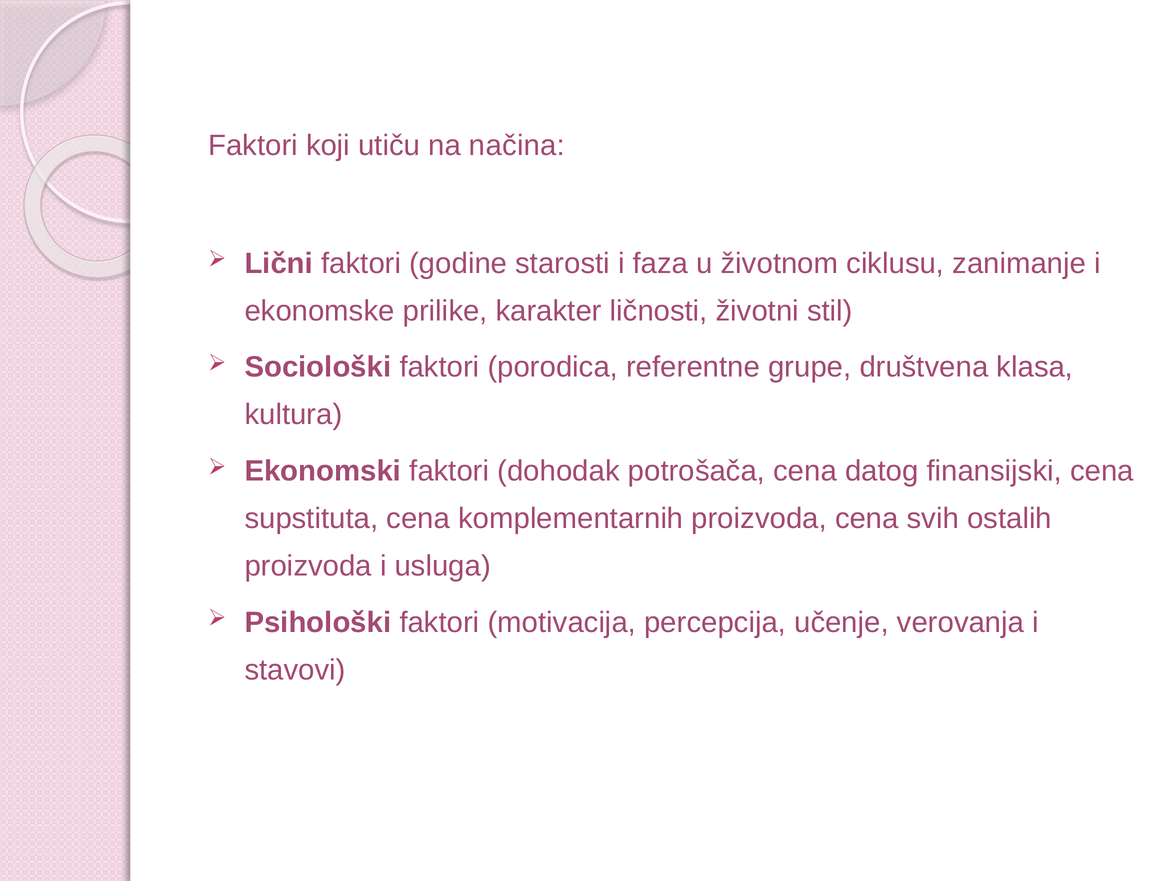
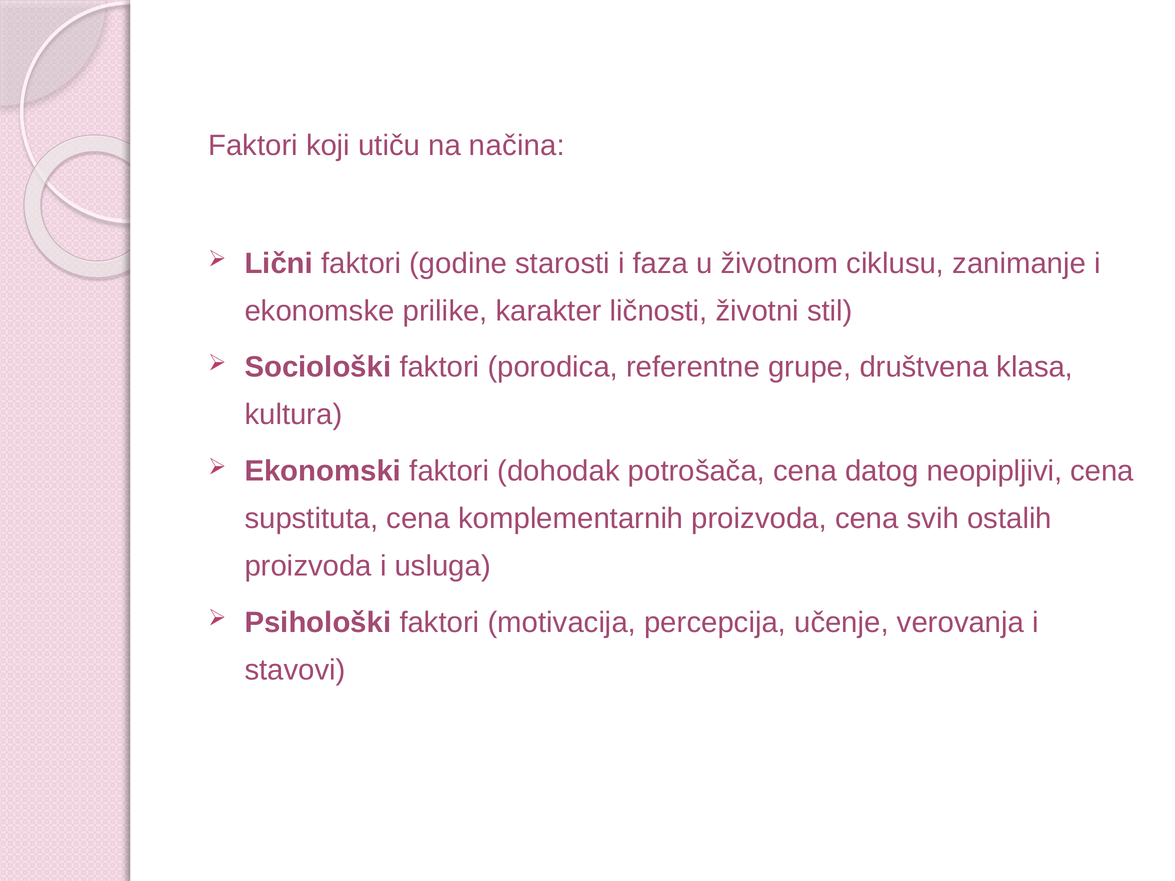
finansijski: finansijski -> neopipljivi
